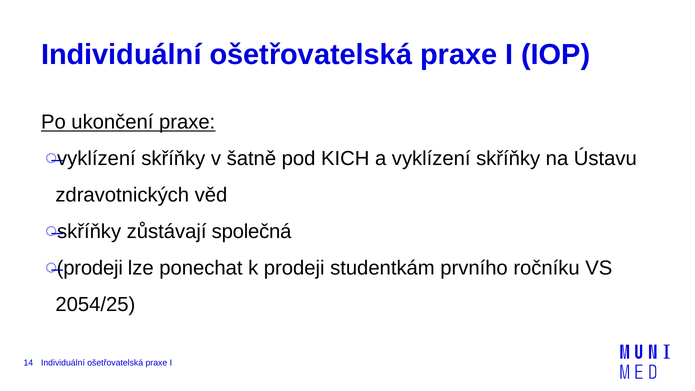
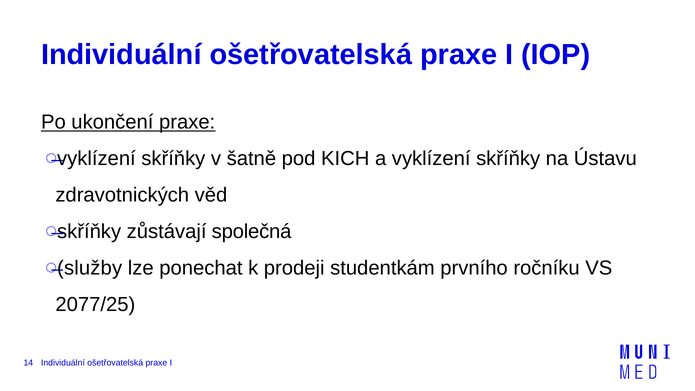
prodeji at (90, 268): prodeji -> služby
2054/25: 2054/25 -> 2077/25
